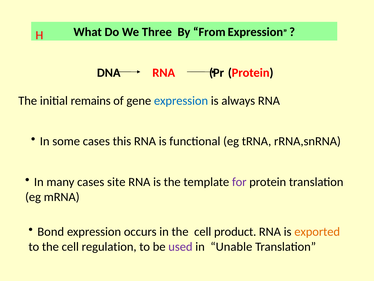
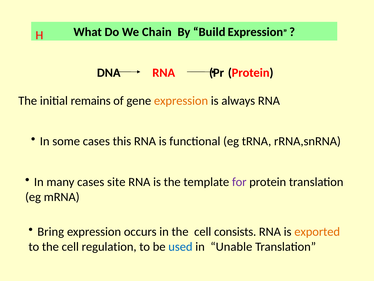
Three: Three -> Chain
From: From -> Build
expression at (181, 101) colour: blue -> orange
Bond: Bond -> Bring
product: product -> consists
used colour: purple -> blue
